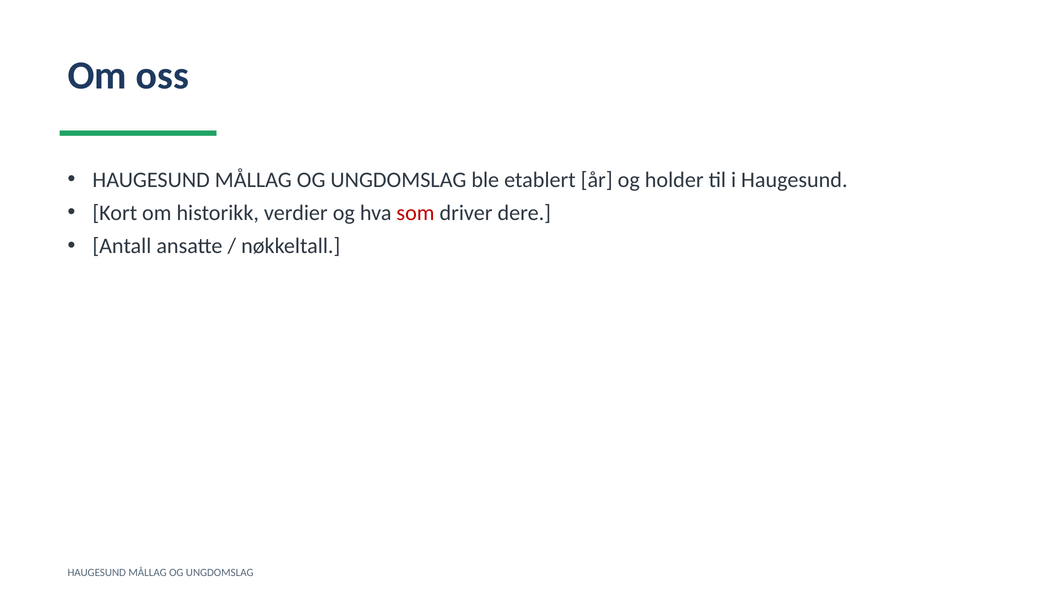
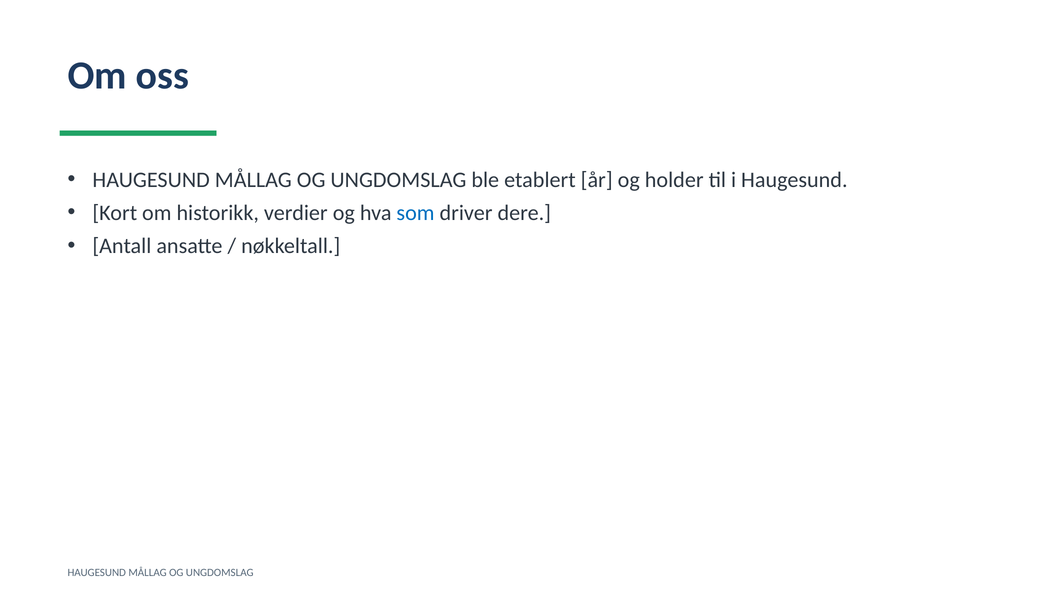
som colour: red -> blue
